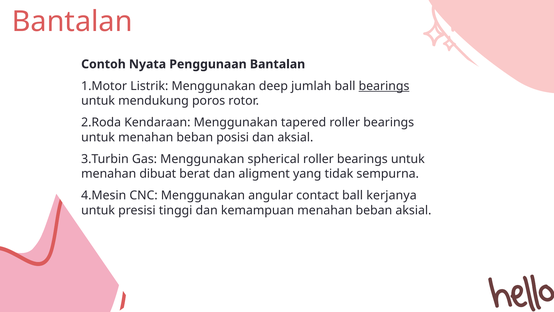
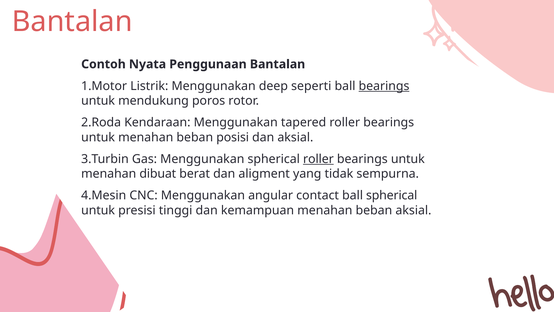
jumlah: jumlah -> seperti
roller at (318, 159) underline: none -> present
ball kerjanya: kerjanya -> spherical
